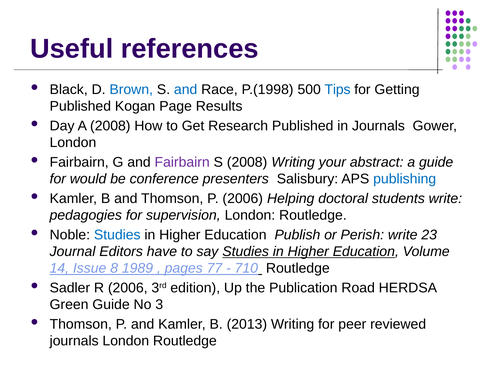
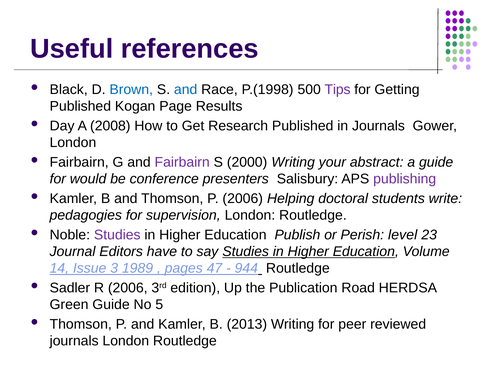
Tips colour: blue -> purple
S 2008: 2008 -> 2000
publishing colour: blue -> purple
Studies at (117, 235) colour: blue -> purple
Perish write: write -> level
8: 8 -> 3
77: 77 -> 47
710: 710 -> 944
3: 3 -> 5
